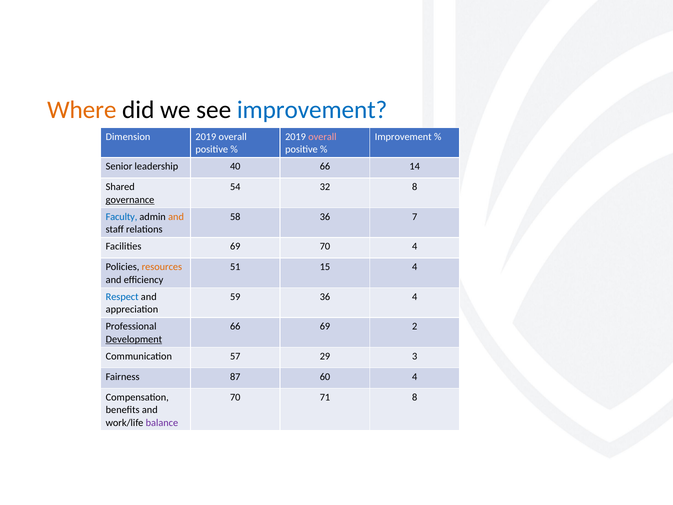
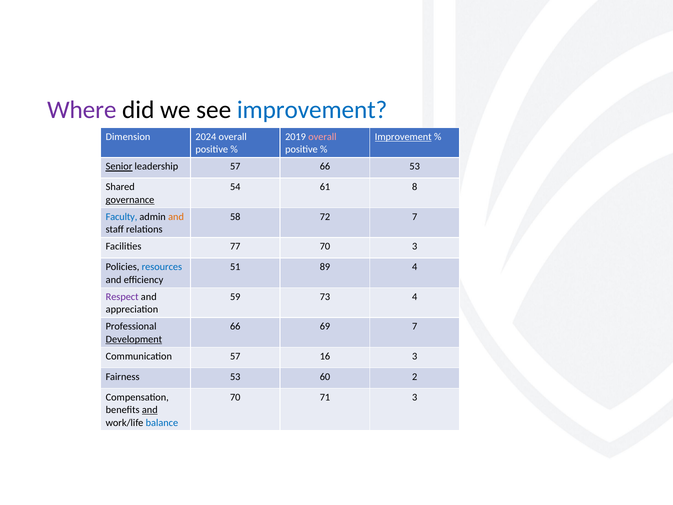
Where colour: orange -> purple
Dimension 2019: 2019 -> 2024
Improvement at (403, 137) underline: none -> present
Senior underline: none -> present
leadership 40: 40 -> 57
66 14: 14 -> 53
32: 32 -> 61
58 36: 36 -> 72
Facilities 69: 69 -> 77
70 4: 4 -> 3
resources colour: orange -> blue
15: 15 -> 89
Respect colour: blue -> purple
59 36: 36 -> 73
69 2: 2 -> 7
29: 29 -> 16
Fairness 87: 87 -> 53
60 4: 4 -> 2
71 8: 8 -> 3
and at (150, 410) underline: none -> present
balance colour: purple -> blue
